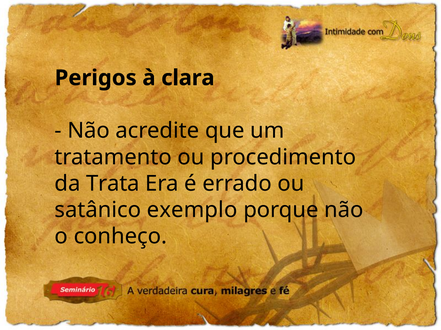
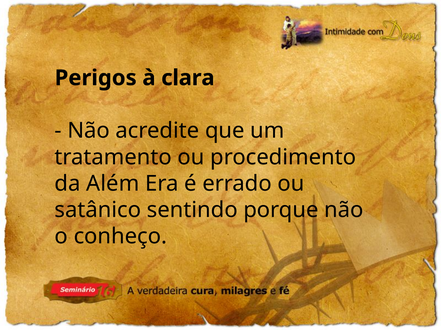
Trata: Trata -> Além
exemplo: exemplo -> sentindo
